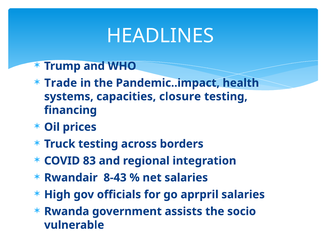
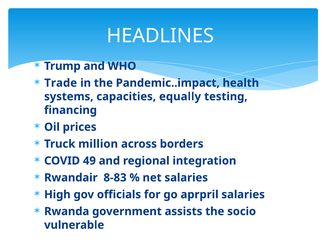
closure: closure -> equally
Truck testing: testing -> million
83: 83 -> 49
8-43: 8-43 -> 8-83
